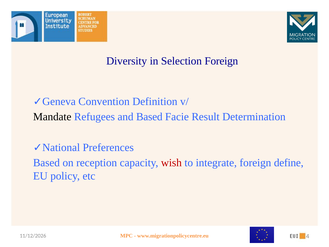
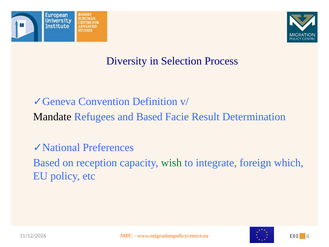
Selection Foreign: Foreign -> Process
wish colour: red -> green
define: define -> which
